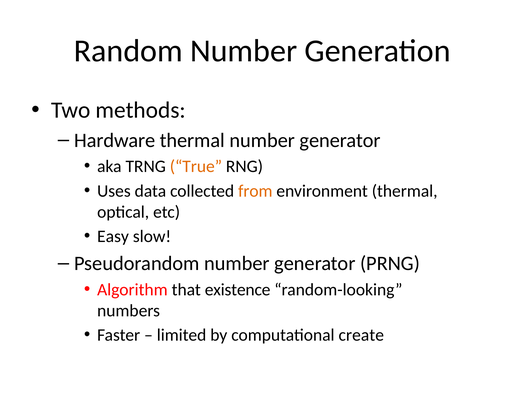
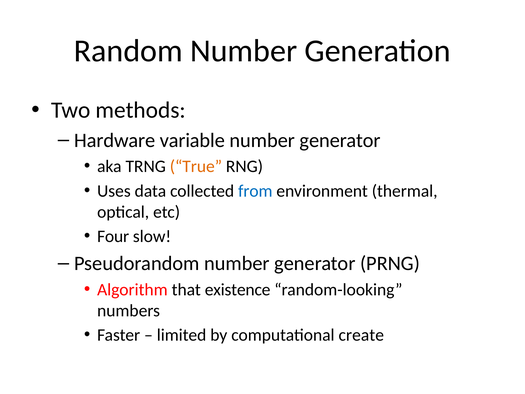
Hardware thermal: thermal -> variable
from colour: orange -> blue
Easy: Easy -> Four
